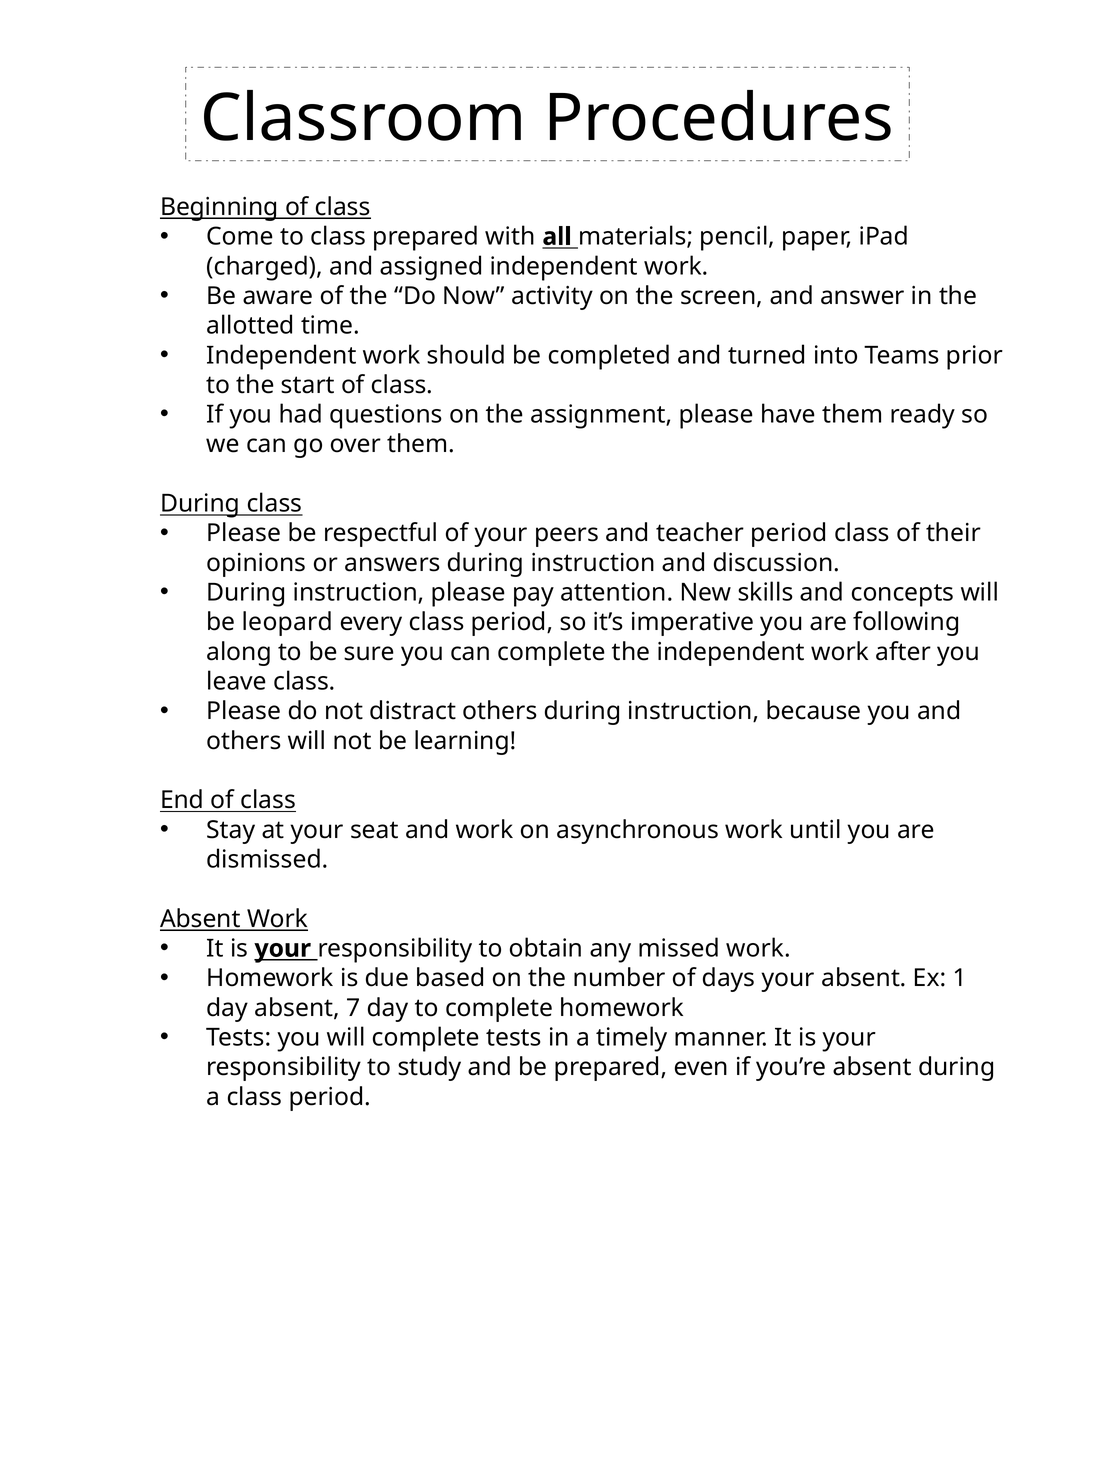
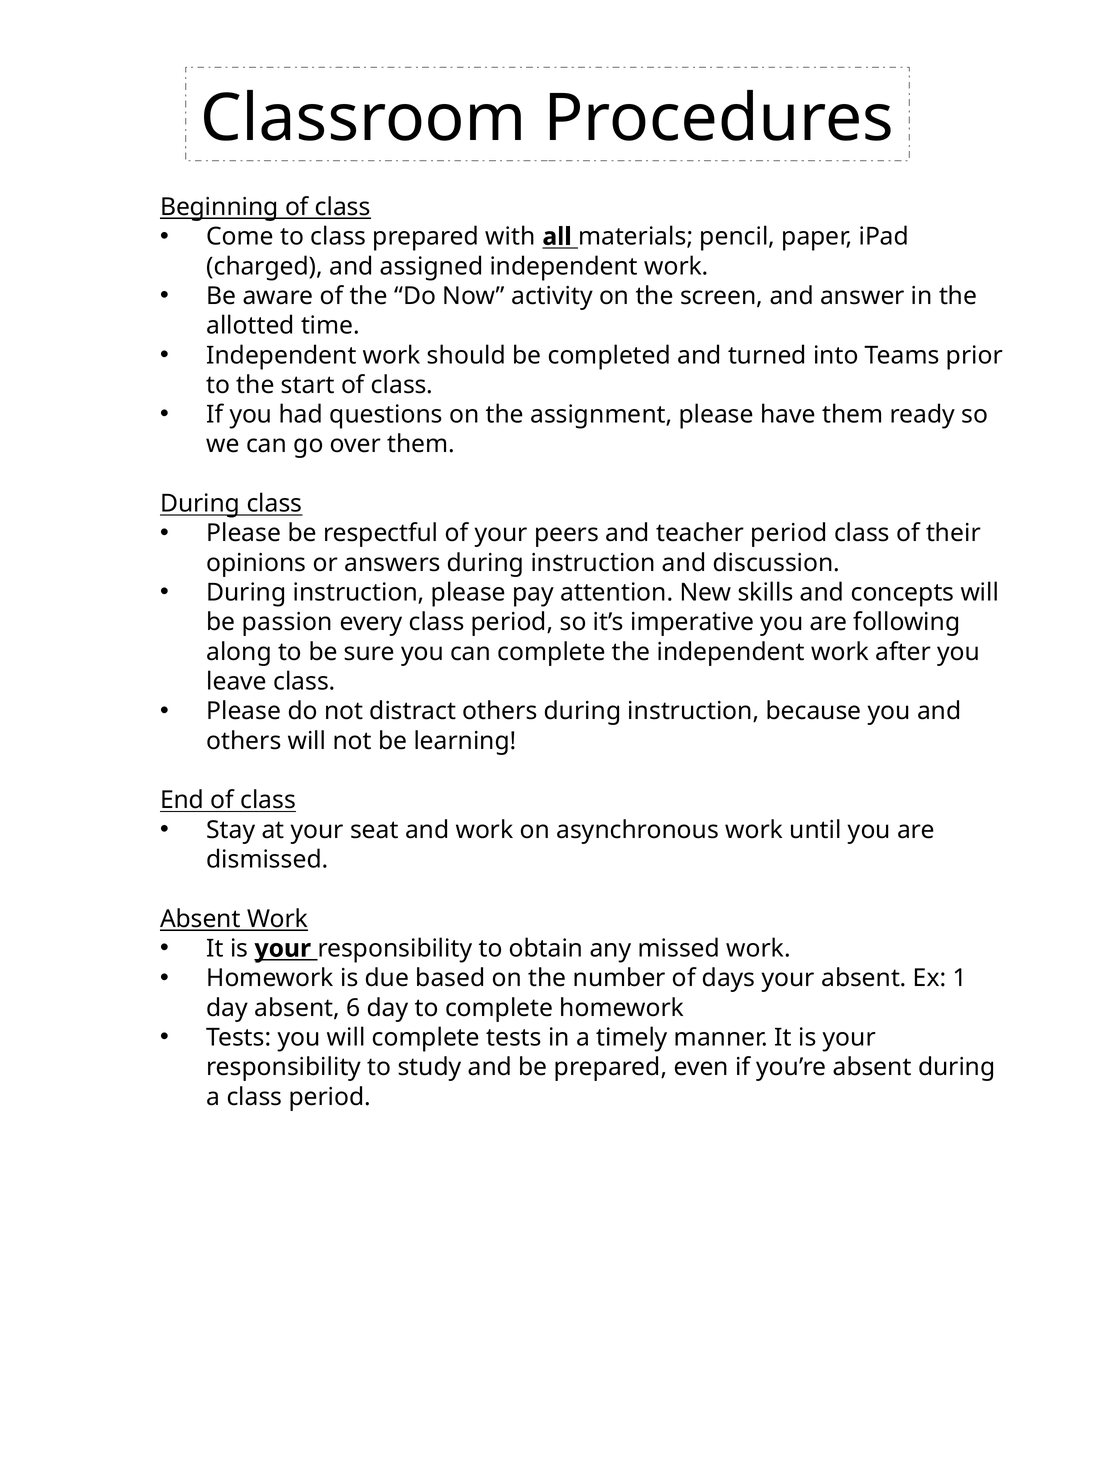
leopard: leopard -> passion
7: 7 -> 6
